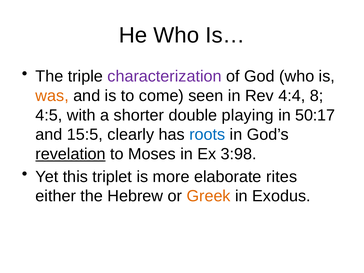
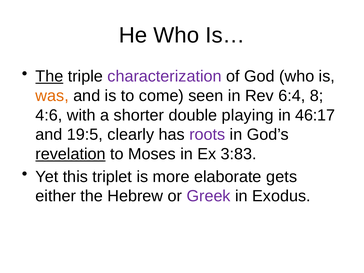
The at (49, 76) underline: none -> present
4:4: 4:4 -> 6:4
4:5: 4:5 -> 4:6
50:17: 50:17 -> 46:17
15:5: 15:5 -> 19:5
roots colour: blue -> purple
3:98: 3:98 -> 3:83
rites: rites -> gets
Greek colour: orange -> purple
